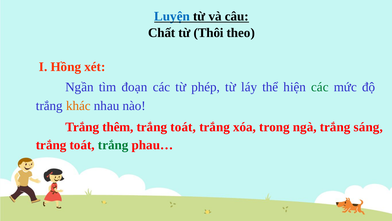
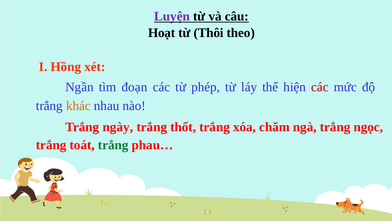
Luyện colour: blue -> purple
Chất: Chất -> Hoạt
các at (320, 87) colour: green -> red
thêm: thêm -> ngày
toát at (183, 127): toát -> thốt
trong: trong -> chăm
sáng: sáng -> ngọc
